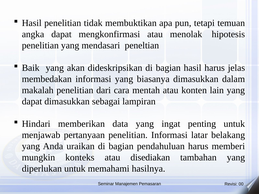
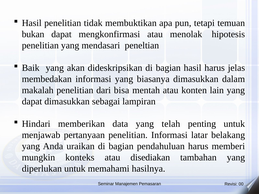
angka: angka -> bukan
cara: cara -> bisa
ingat: ingat -> telah
